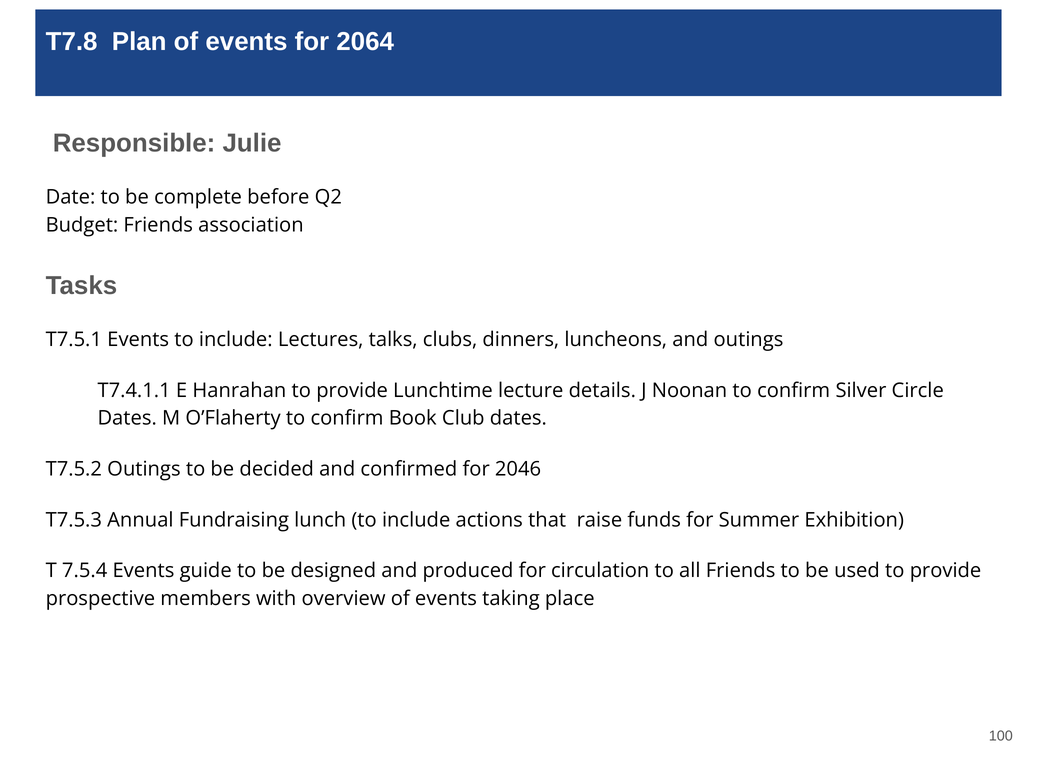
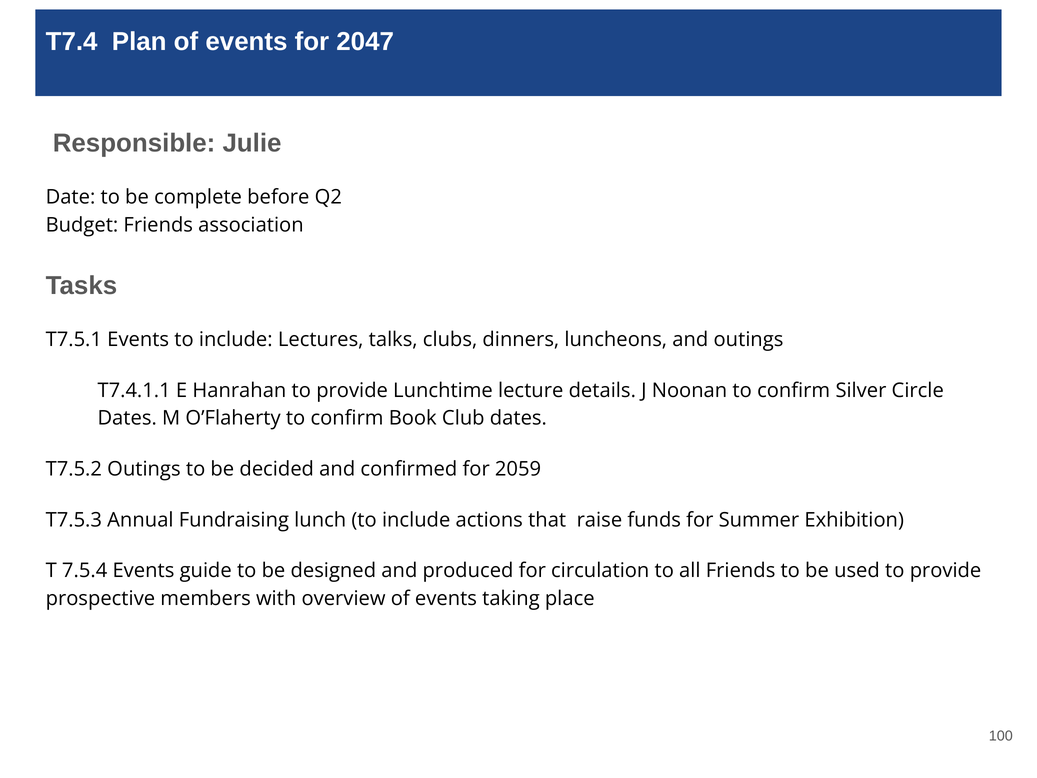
T7.8: T7.8 -> T7.4
2064: 2064 -> 2047
2046: 2046 -> 2059
